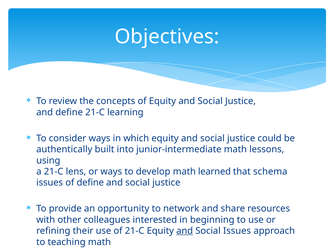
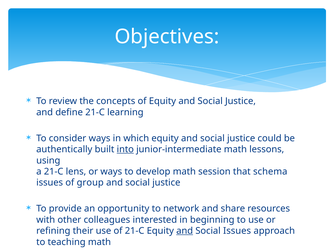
into underline: none -> present
learned: learned -> session
of define: define -> group
